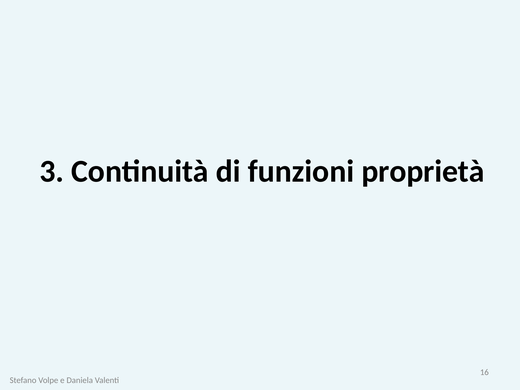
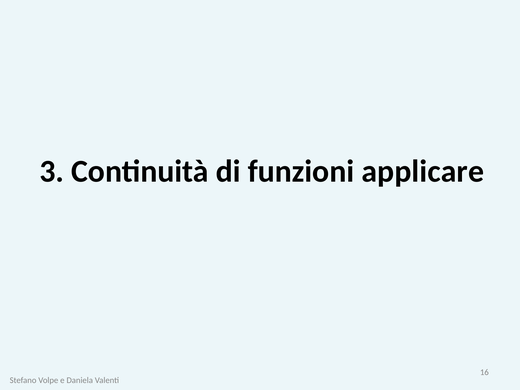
proprietà: proprietà -> applicare
